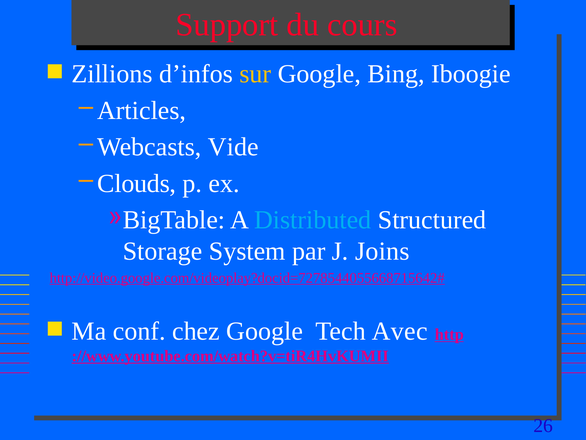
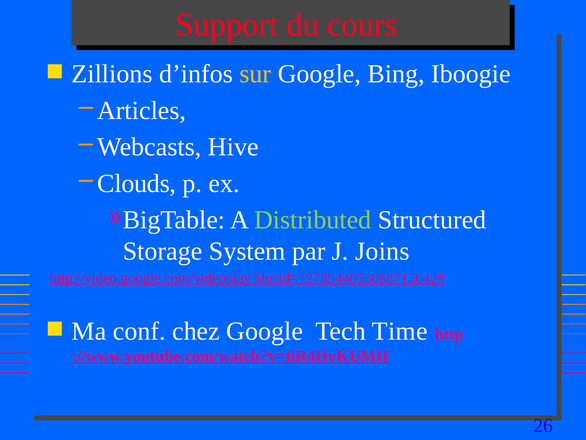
Vide: Vide -> Hive
Distributed colour: light blue -> light green
Avec: Avec -> Time
